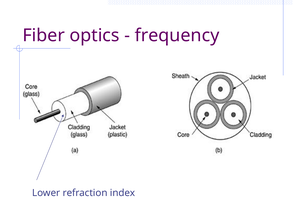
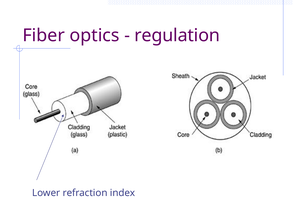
frequency: frequency -> regulation
